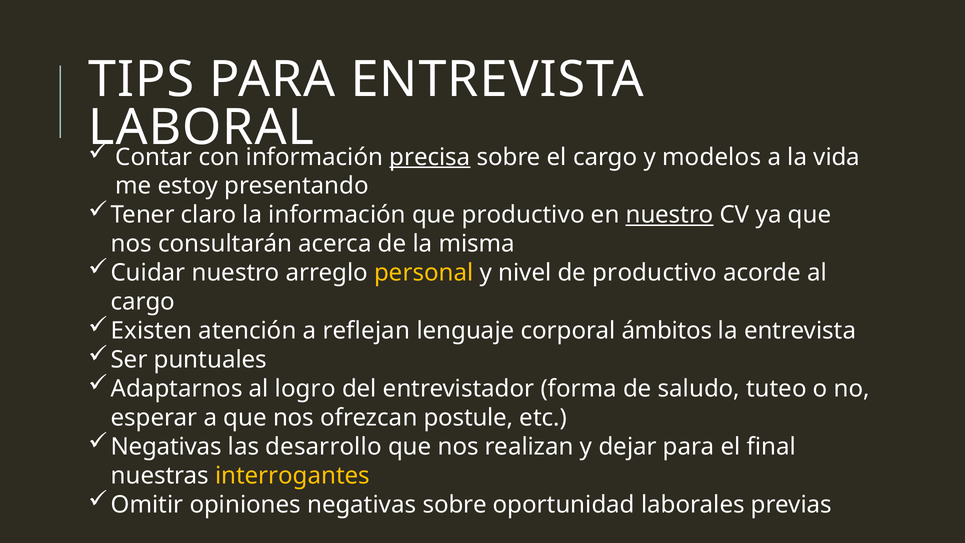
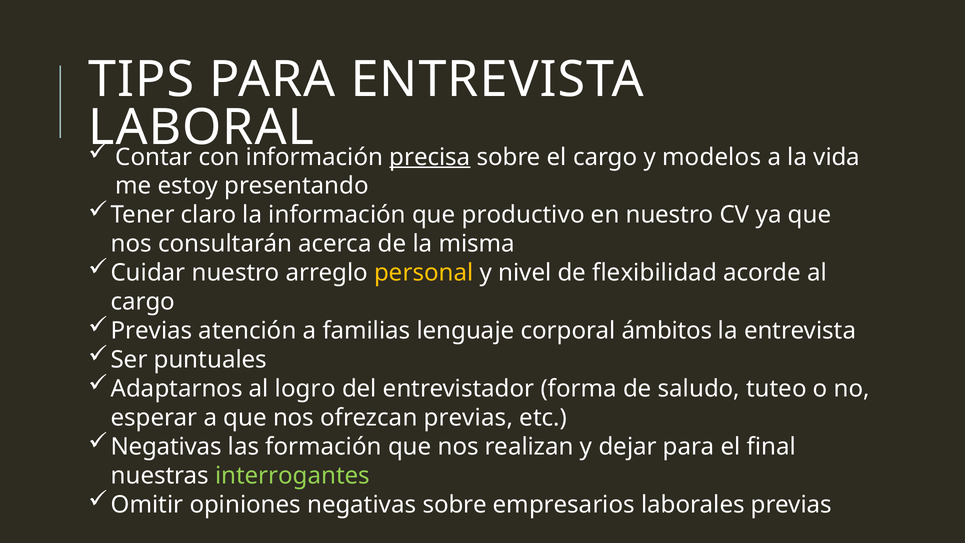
nuestro at (670, 215) underline: present -> none
de productivo: productivo -> flexibilidad
Existen at (151, 331): Existen -> Previas
reflejan: reflejan -> familias
ofrezcan postule: postule -> previas
desarrollo: desarrollo -> formación
interrogantes colour: yellow -> light green
oportunidad: oportunidad -> empresarios
